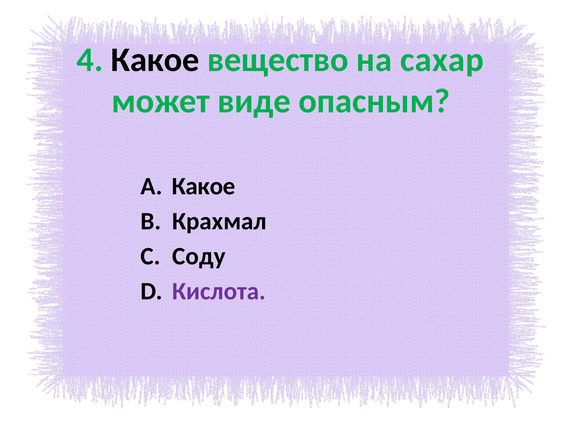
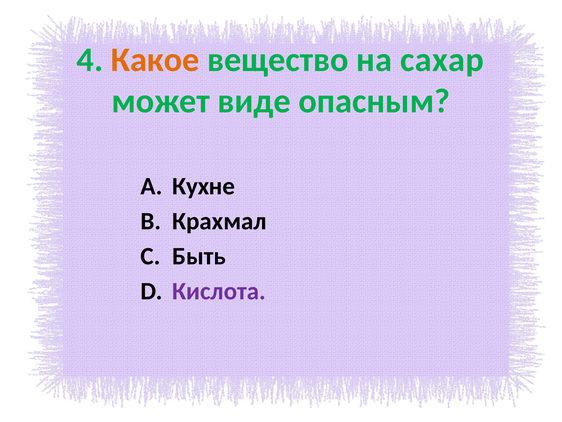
Какое at (155, 60) colour: black -> orange
Какое at (204, 186): Какое -> Кухне
Соду: Соду -> Быть
